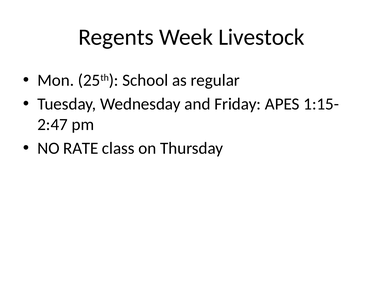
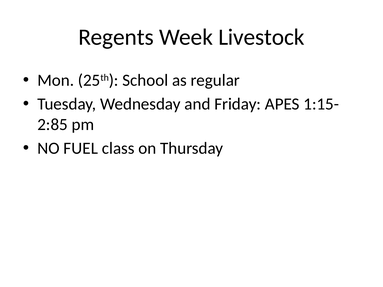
2:47: 2:47 -> 2:85
RATE: RATE -> FUEL
